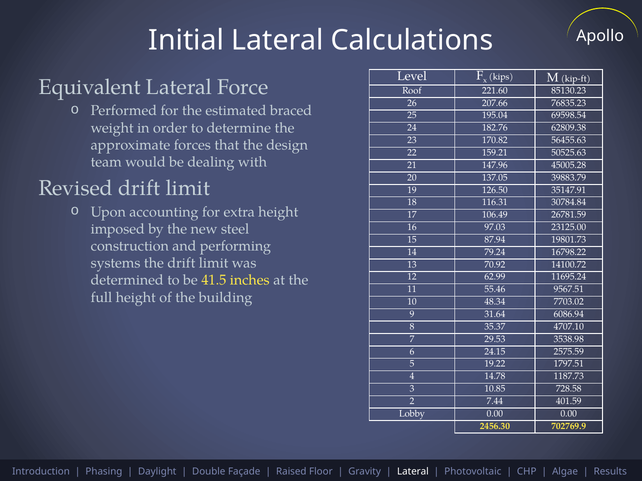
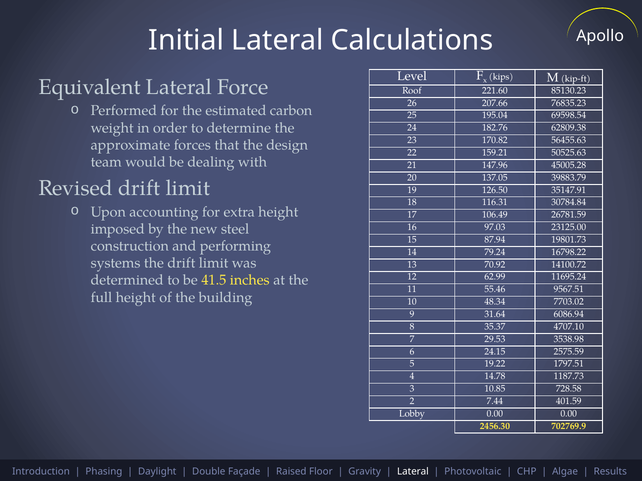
braced: braced -> carbon
